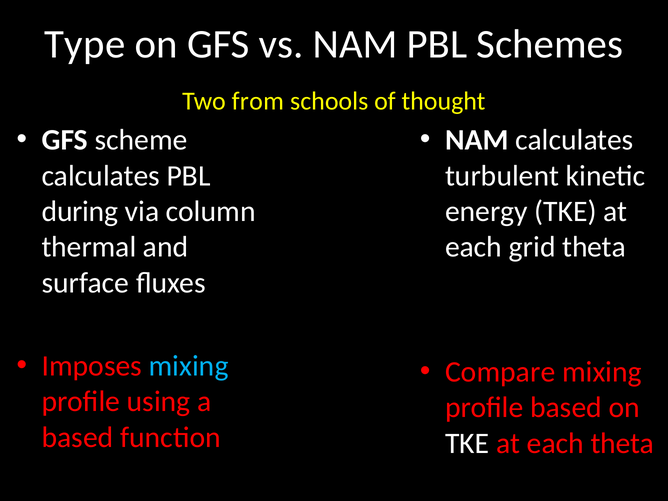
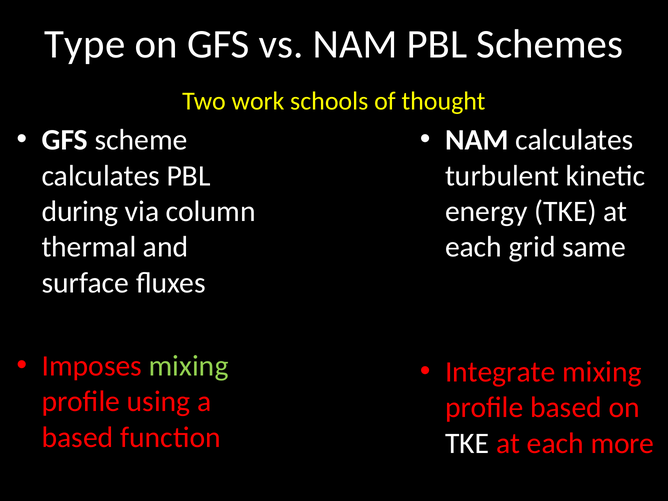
from: from -> work
grid theta: theta -> same
mixing at (189, 366) colour: light blue -> light green
Compare: Compare -> Integrate
each theta: theta -> more
